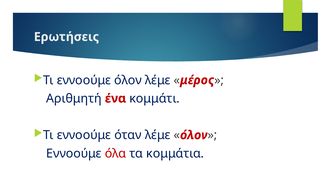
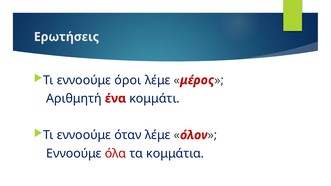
εννοούμε όλον: όλον -> όροι
